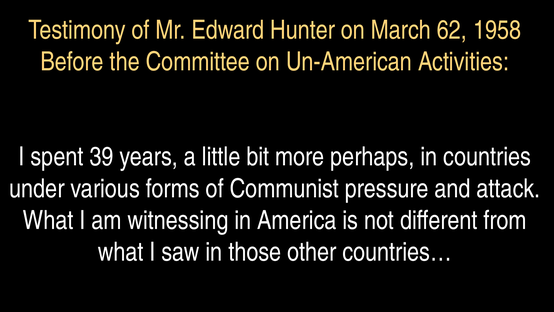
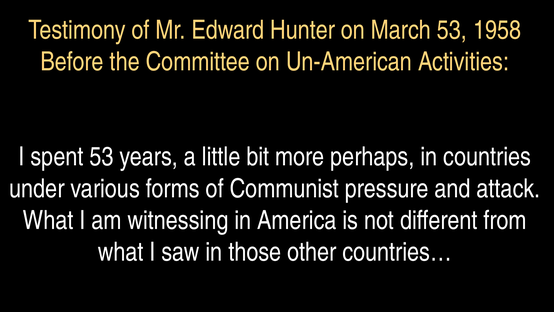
March 62: 62 -> 53
spent 39: 39 -> 53
